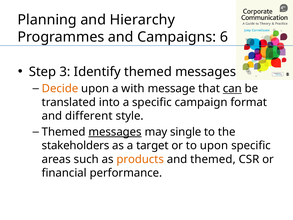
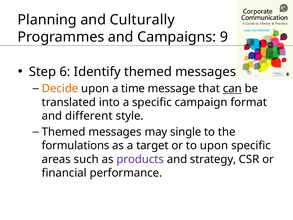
Hierarchy: Hierarchy -> Culturally
6: 6 -> 9
3: 3 -> 6
with: with -> time
messages at (115, 132) underline: present -> none
stakeholders: stakeholders -> formulations
products colour: orange -> purple
and themed: themed -> strategy
